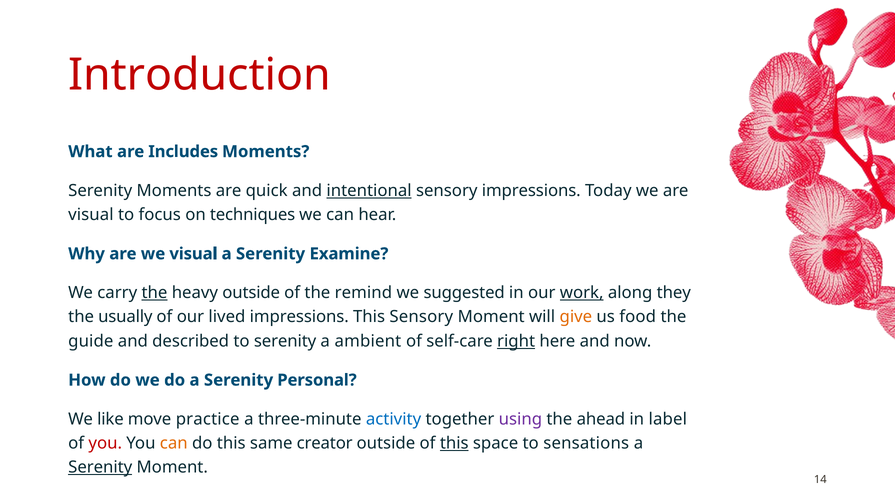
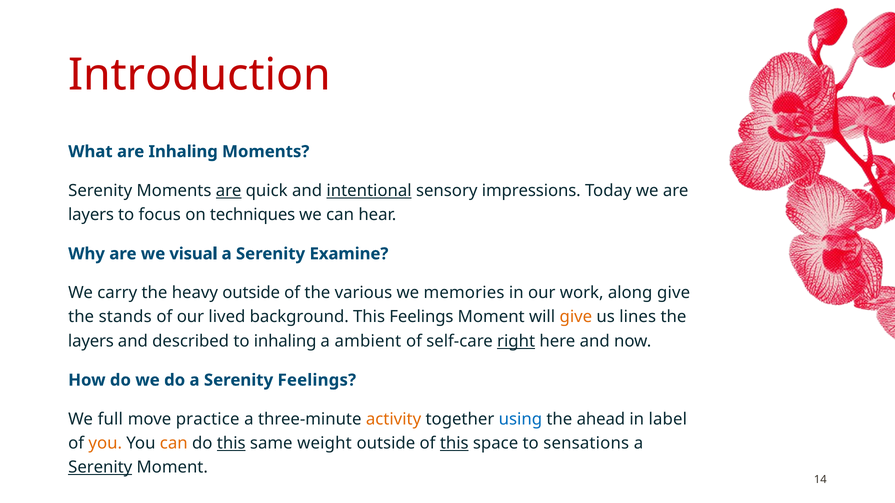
are Includes: Includes -> Inhaling
are at (229, 191) underline: none -> present
visual at (91, 215): visual -> layers
the at (154, 293) underline: present -> none
remind: remind -> various
suggested: suggested -> memories
work underline: present -> none
along they: they -> give
usually: usually -> stands
lived impressions: impressions -> background
This Sensory: Sensory -> Feelings
food: food -> lines
guide at (91, 341): guide -> layers
to serenity: serenity -> inhaling
Serenity Personal: Personal -> Feelings
like: like -> full
activity colour: blue -> orange
using colour: purple -> blue
you at (105, 444) colour: red -> orange
this at (231, 444) underline: none -> present
creator: creator -> weight
